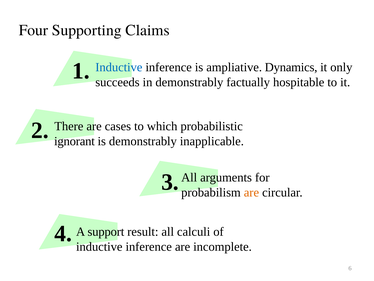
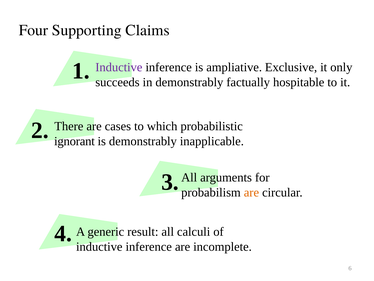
Inductive at (119, 67) colour: blue -> purple
Dynamics: Dynamics -> Exclusive
support: support -> generic
